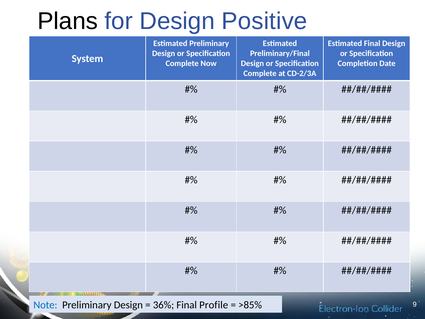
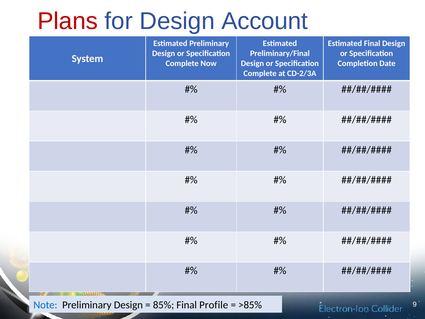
Plans colour: black -> red
Positive: Positive -> Account
36%: 36% -> 85%
